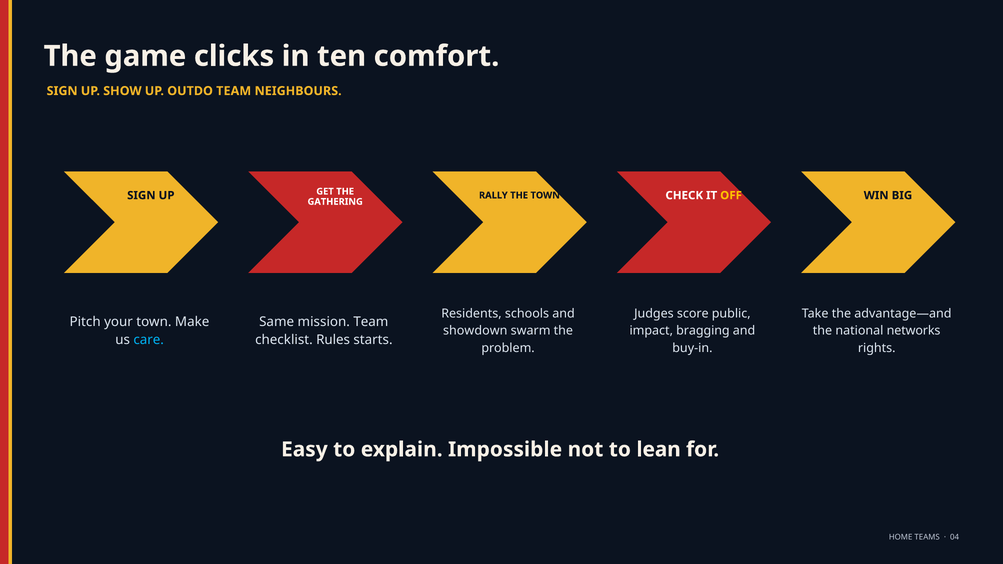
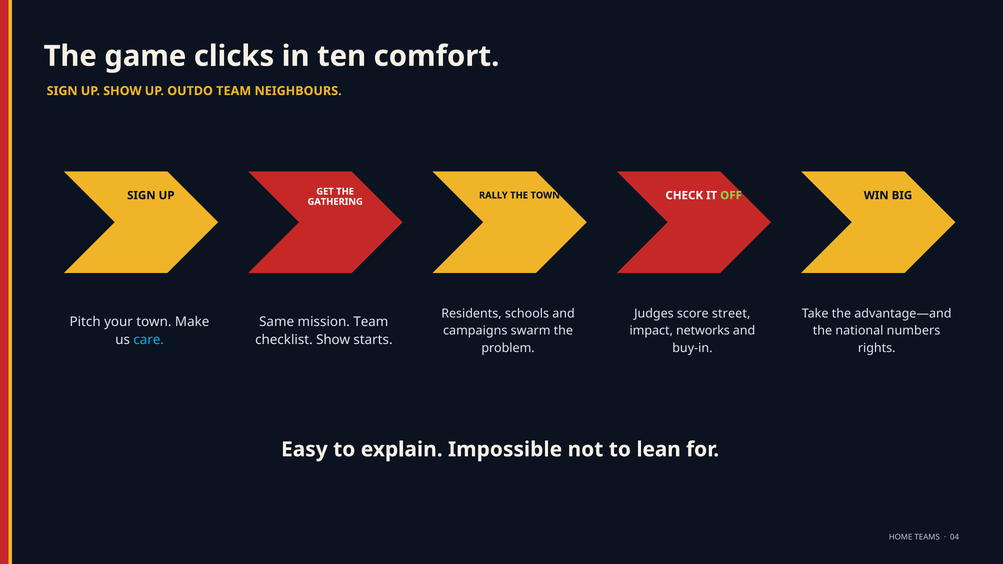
OFF colour: yellow -> light green
public: public -> street
showdown: showdown -> campaigns
bragging: bragging -> networks
networks: networks -> numbers
checklist Rules: Rules -> Show
